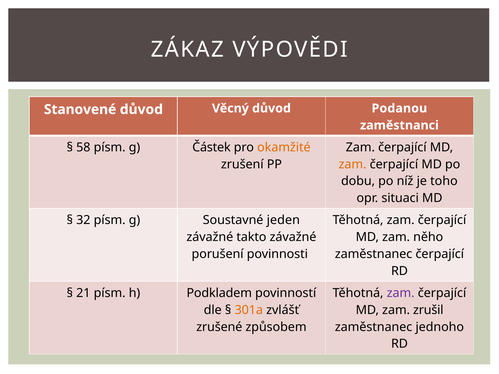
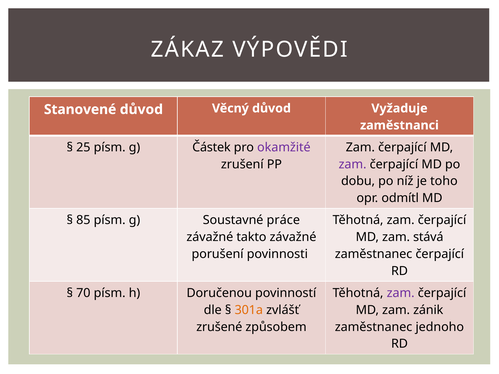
Podanou: Podanou -> Vyžaduje
58: 58 -> 25
okamžité colour: orange -> purple
zam at (353, 164) colour: orange -> purple
situaci: situaci -> odmítl
32: 32 -> 85
jeden: jeden -> práce
něho: něho -> stává
21: 21 -> 70
Podkladem: Podkladem -> Doručenou
zrušil: zrušil -> zánik
